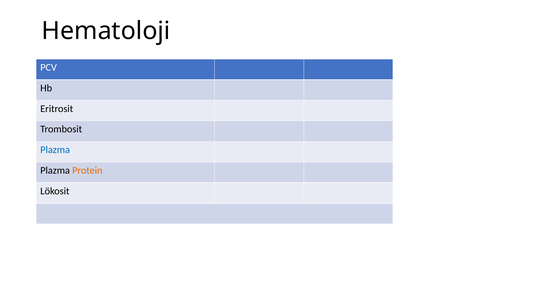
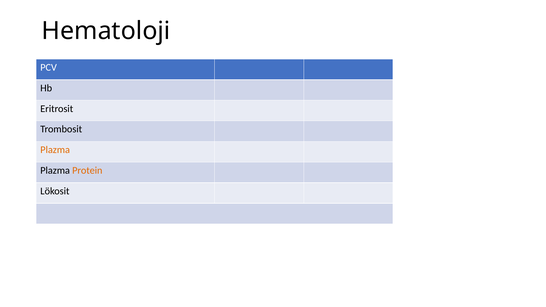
Plazma at (55, 150) colour: blue -> orange
